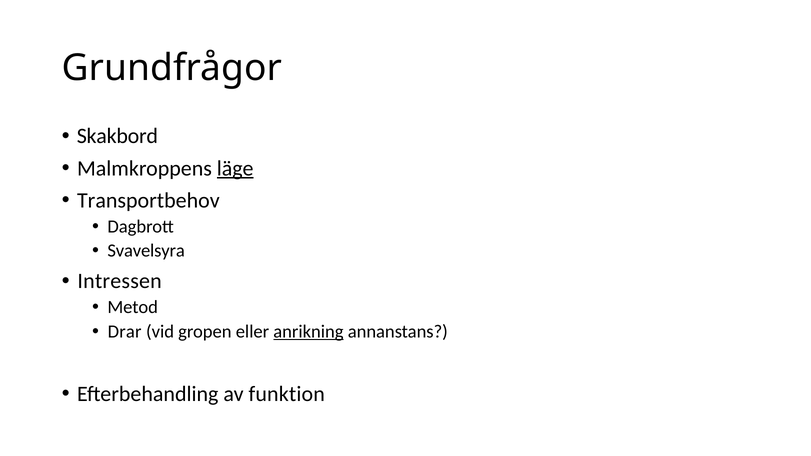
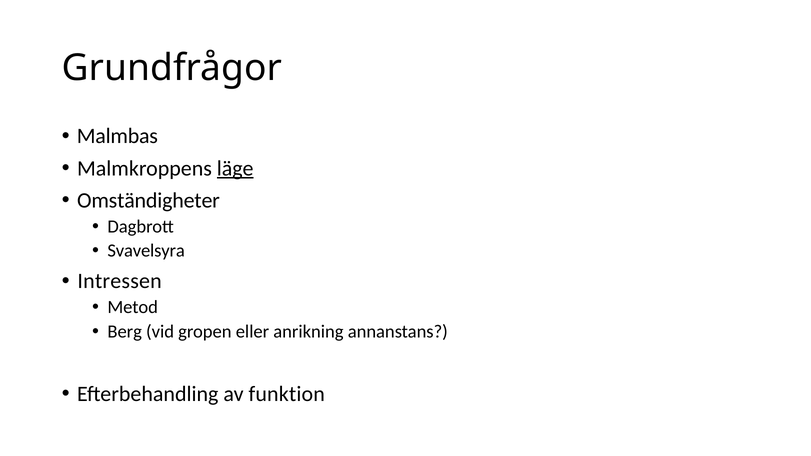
Skakbord: Skakbord -> Malmbas
Transportbehov: Transportbehov -> Omständigheter
Drar: Drar -> Berg
anrikning underline: present -> none
